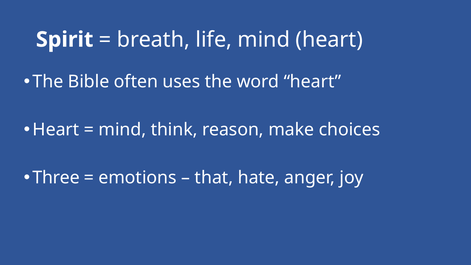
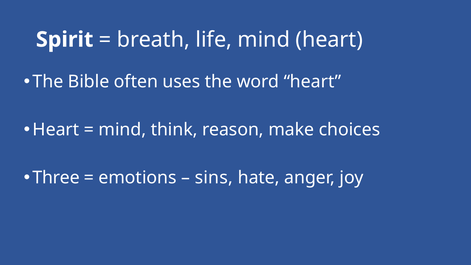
that: that -> sins
